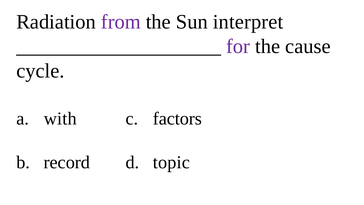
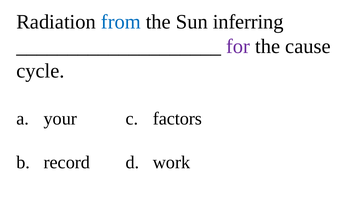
from colour: purple -> blue
interpret: interpret -> inferring
with: with -> your
topic: topic -> work
